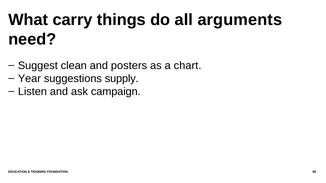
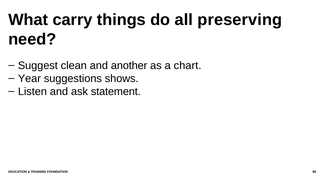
arguments: arguments -> preserving
posters: posters -> another
supply: supply -> shows
campaign: campaign -> statement
